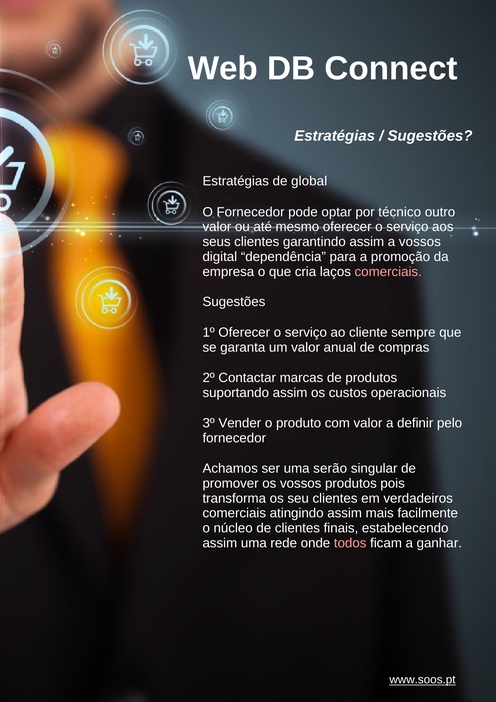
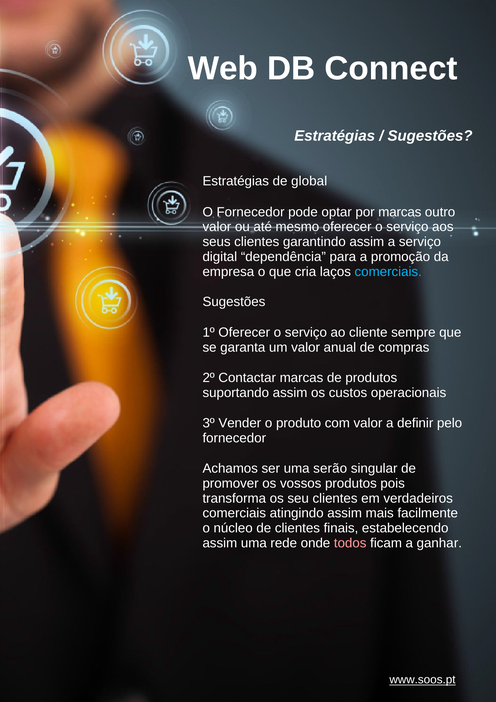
por técnico: técnico -> marcas
a vossos: vossos -> serviço
comerciais at (388, 272) colour: pink -> light blue
